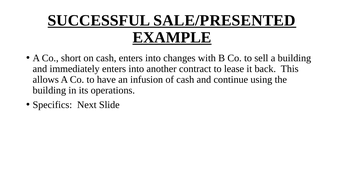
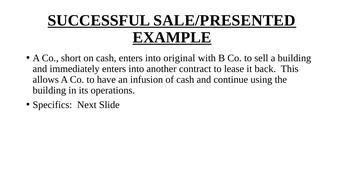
changes: changes -> original
